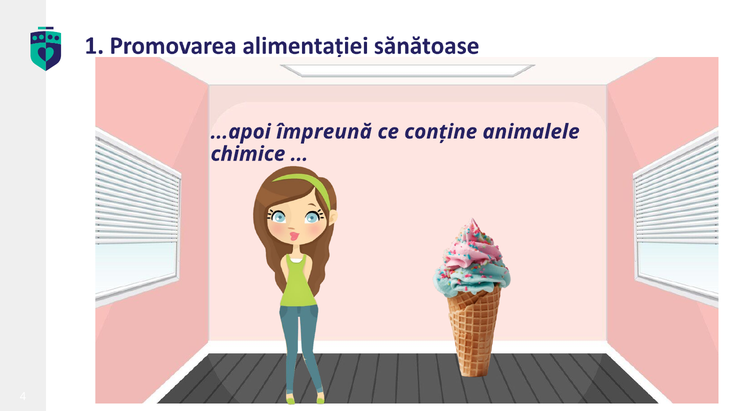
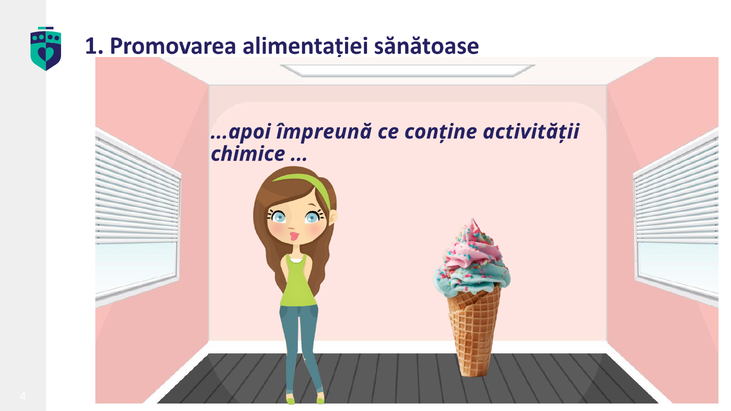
animalele: animalele -> activității
